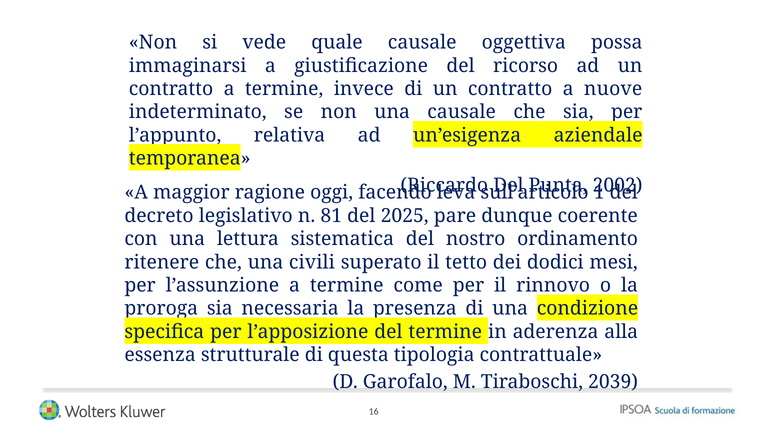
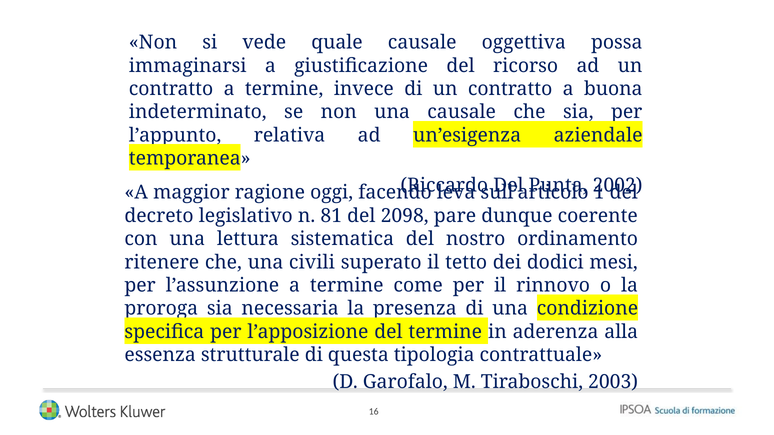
nuove: nuove -> buona
2025: 2025 -> 2098
2039: 2039 -> 2003
